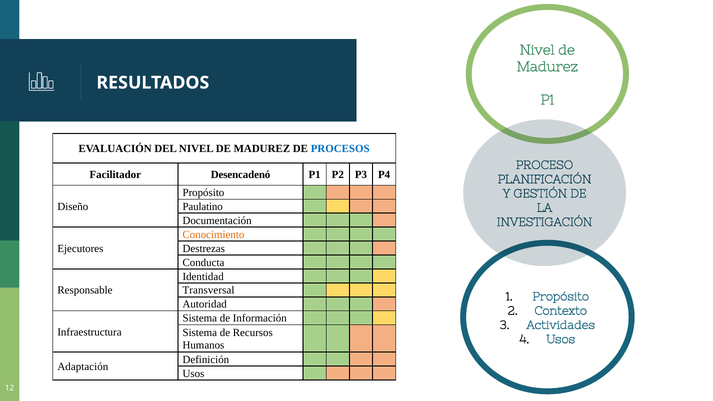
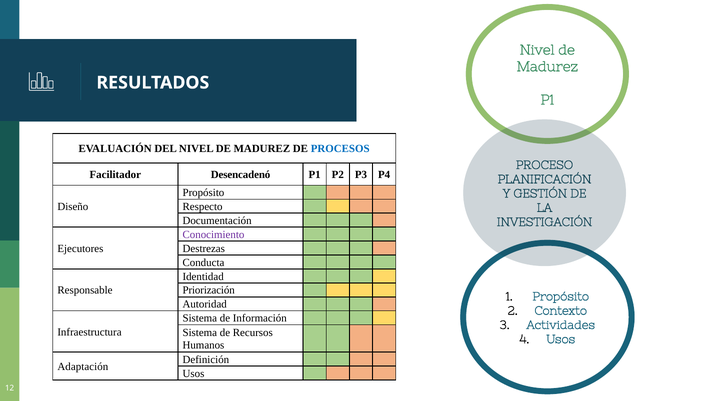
Paulatino: Paulatino -> Respecto
Conocimiento colour: orange -> purple
Transversal: Transversal -> Priorización
